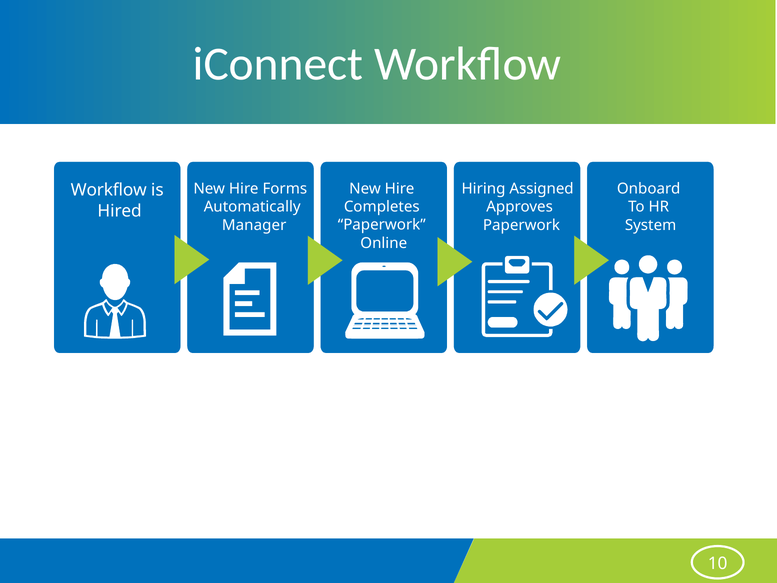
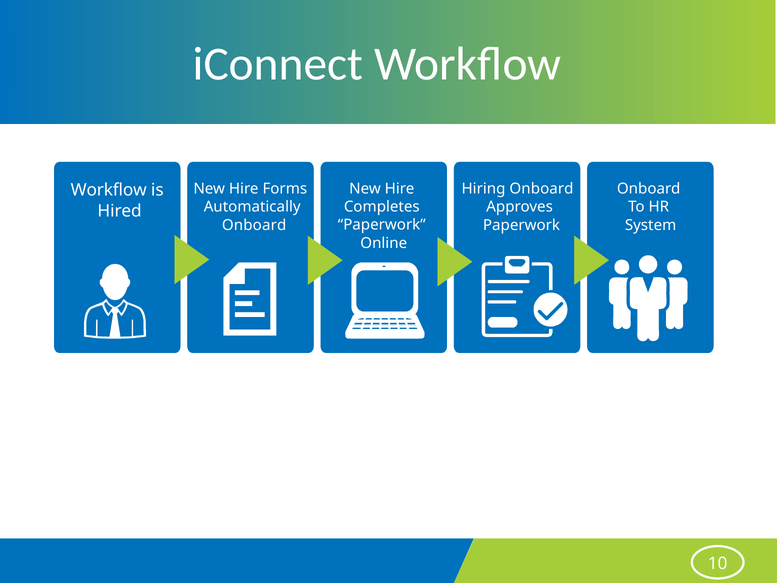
Hiring Assigned: Assigned -> Onboard
Manager at (254, 225): Manager -> Onboard
